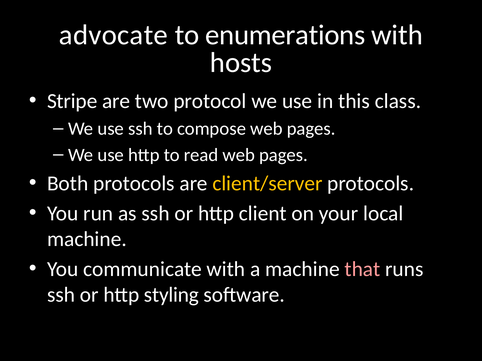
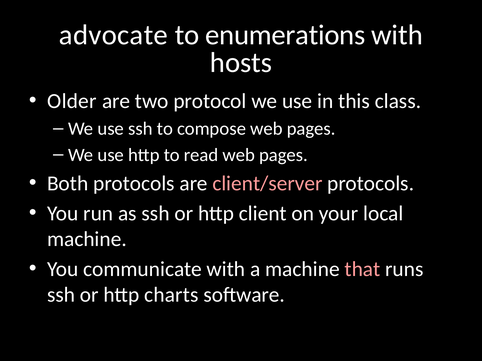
Stripe: Stripe -> Older
client/server colour: yellow -> pink
styling: styling -> charts
